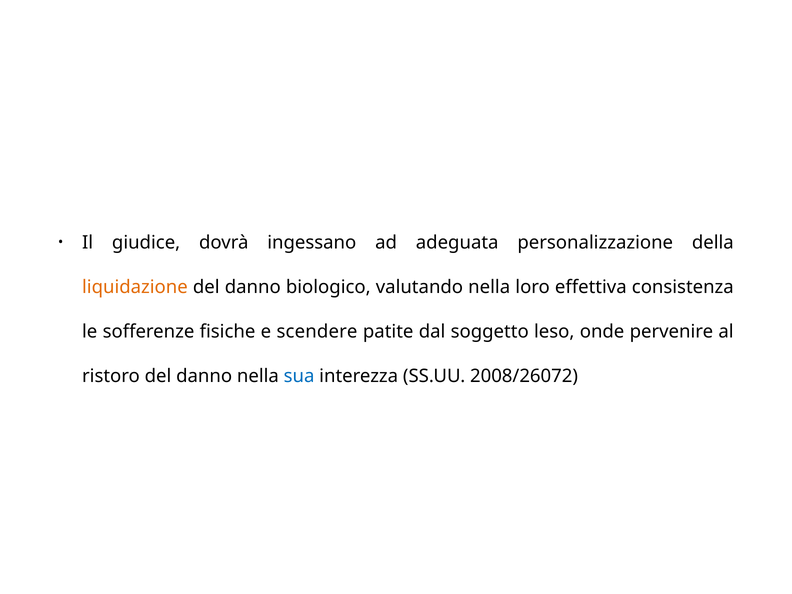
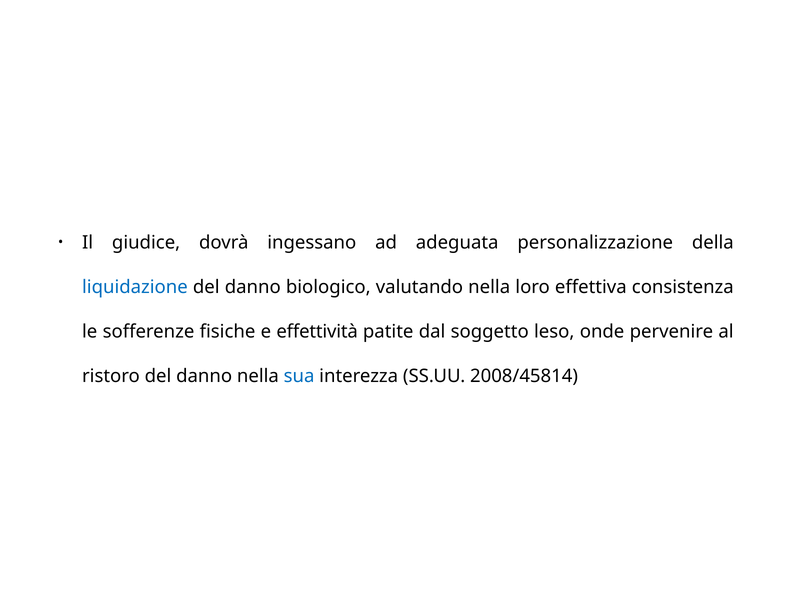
liquidazione colour: orange -> blue
scendere: scendere -> effettività
2008/26072: 2008/26072 -> 2008/45814
